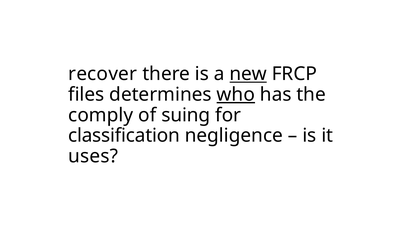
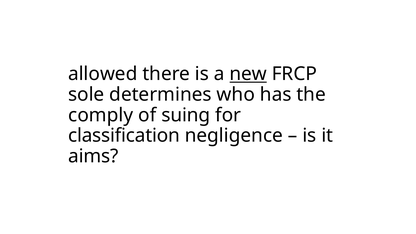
recover: recover -> allowed
files: files -> sole
who underline: present -> none
uses: uses -> aims
